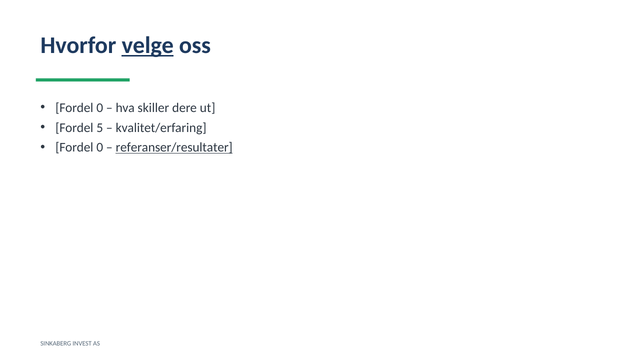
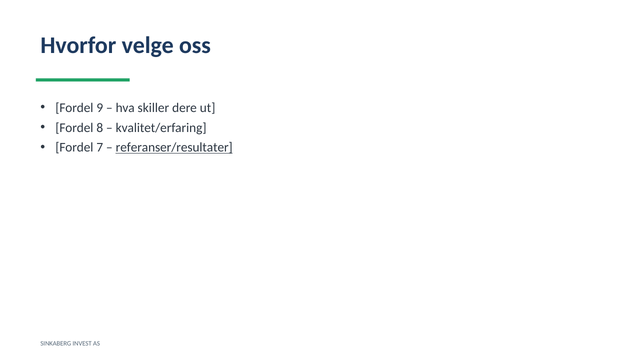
velge underline: present -> none
0 at (100, 108): 0 -> 9
5: 5 -> 8
0 at (100, 147): 0 -> 7
